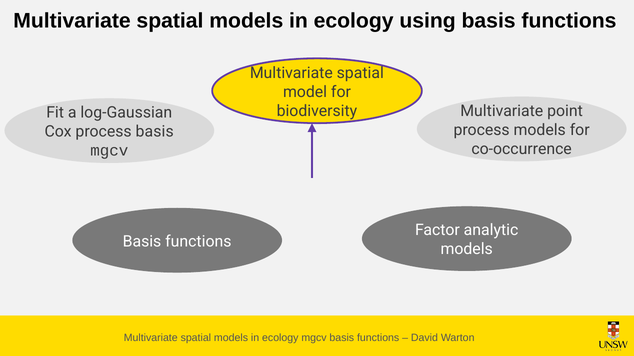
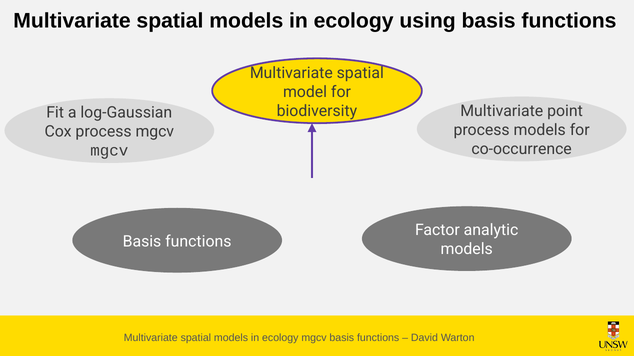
process basis: basis -> mgcv
